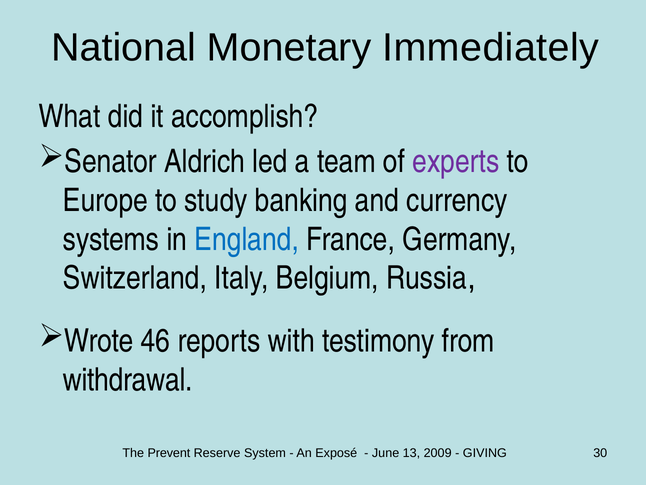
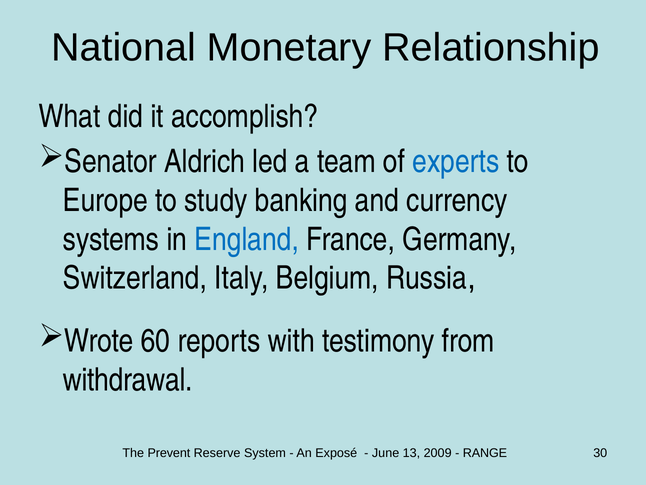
Immediately: Immediately -> Relationship
experts colour: purple -> blue
46: 46 -> 60
GIVING: GIVING -> RANGE
